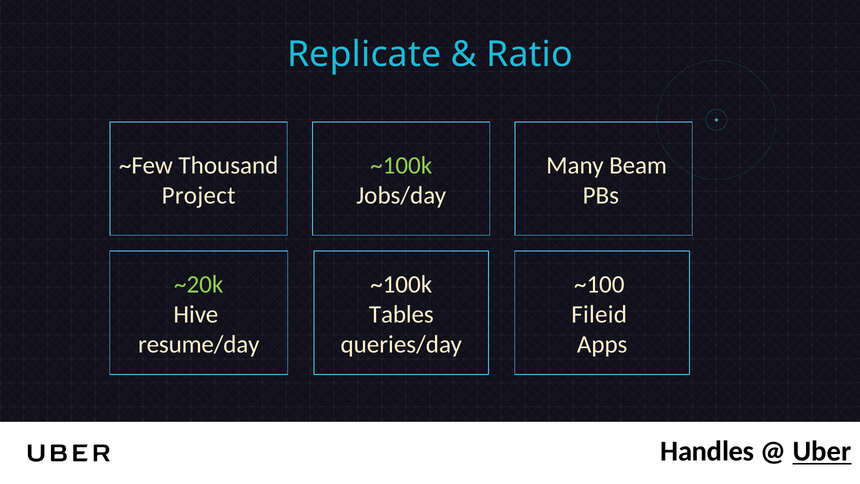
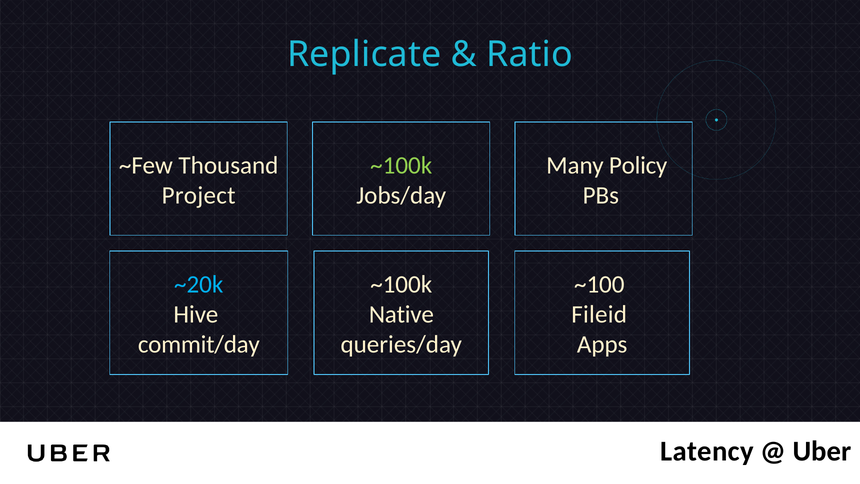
Beam: Beam -> Policy
~20k colour: light green -> light blue
Tables: Tables -> Native
resume/day: resume/day -> commit/day
Handles: Handles -> Latency
Uber underline: present -> none
